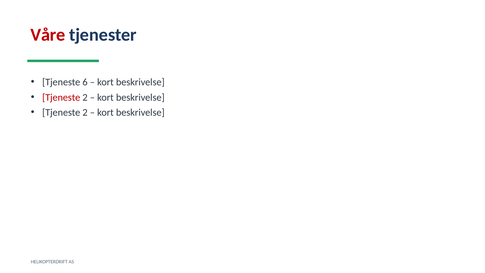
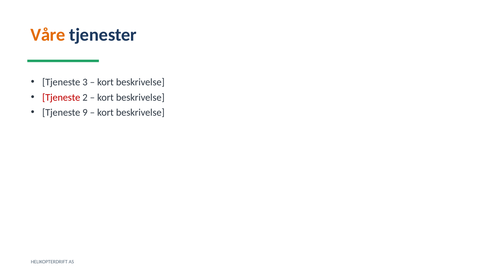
Våre colour: red -> orange
6: 6 -> 3
2 at (85, 112): 2 -> 9
